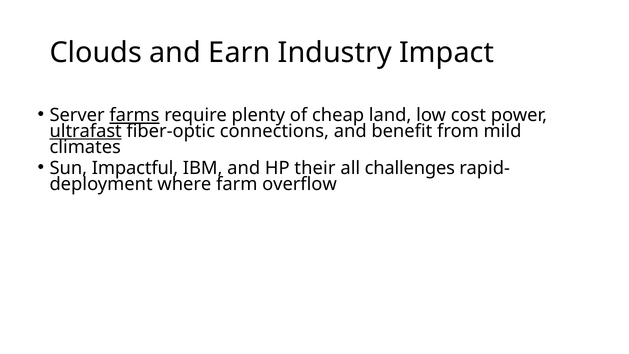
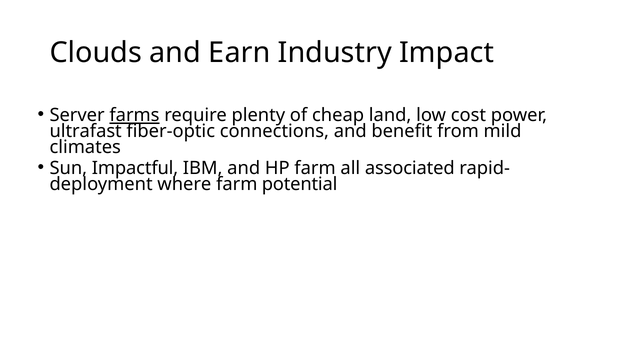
ultrafast underline: present -> none
HP their: their -> farm
challenges: challenges -> associated
overflow: overflow -> potential
